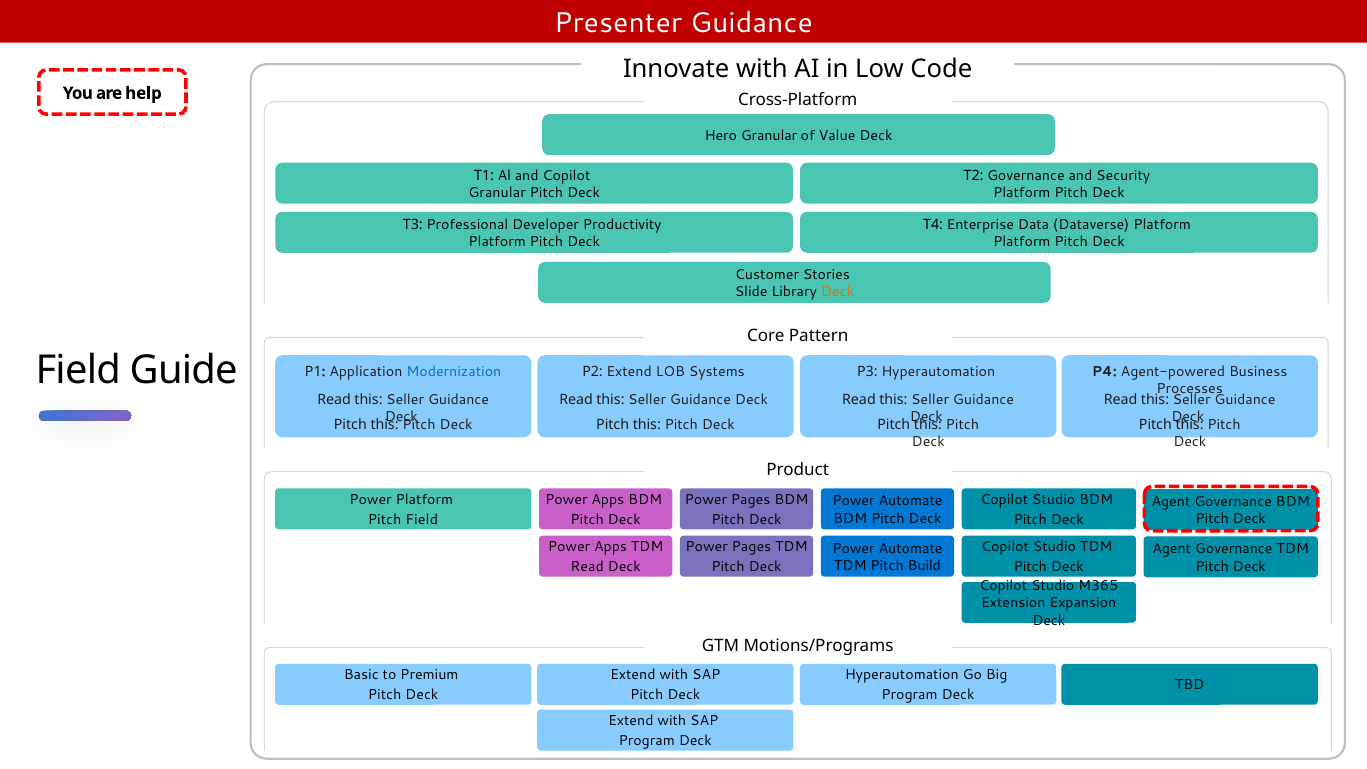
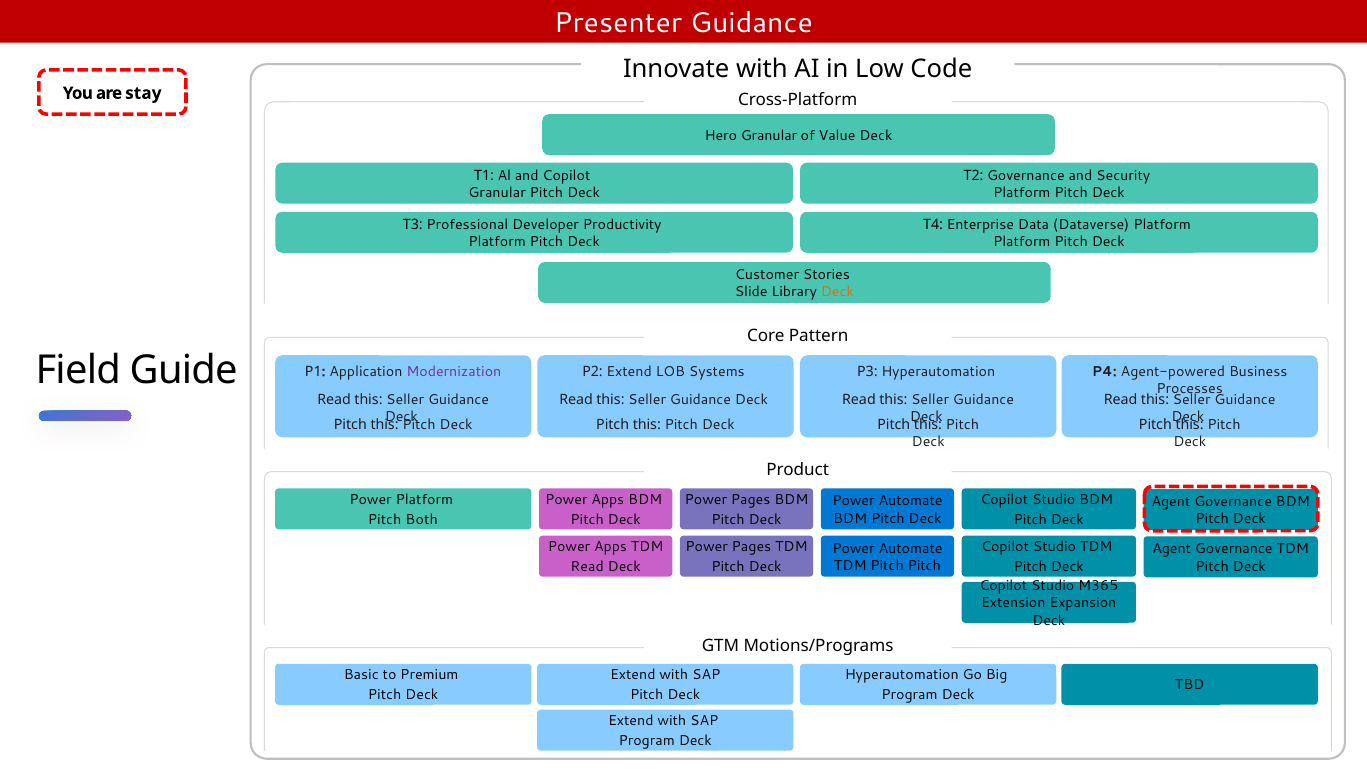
help: help -> stay
Modernization colour: blue -> purple
Pitch Field: Field -> Both
Pitch Build: Build -> Pitch
